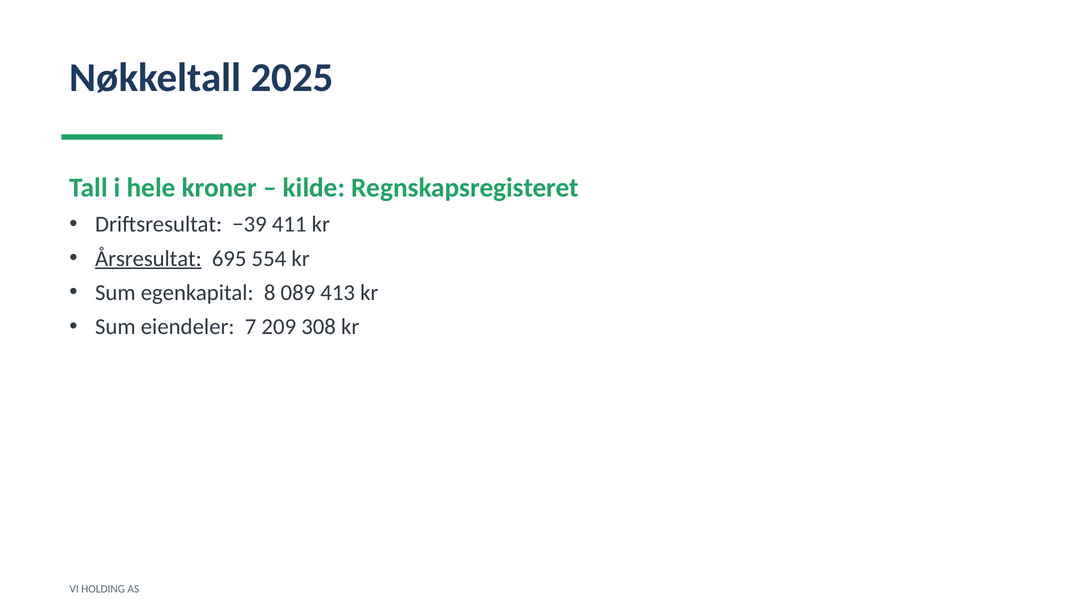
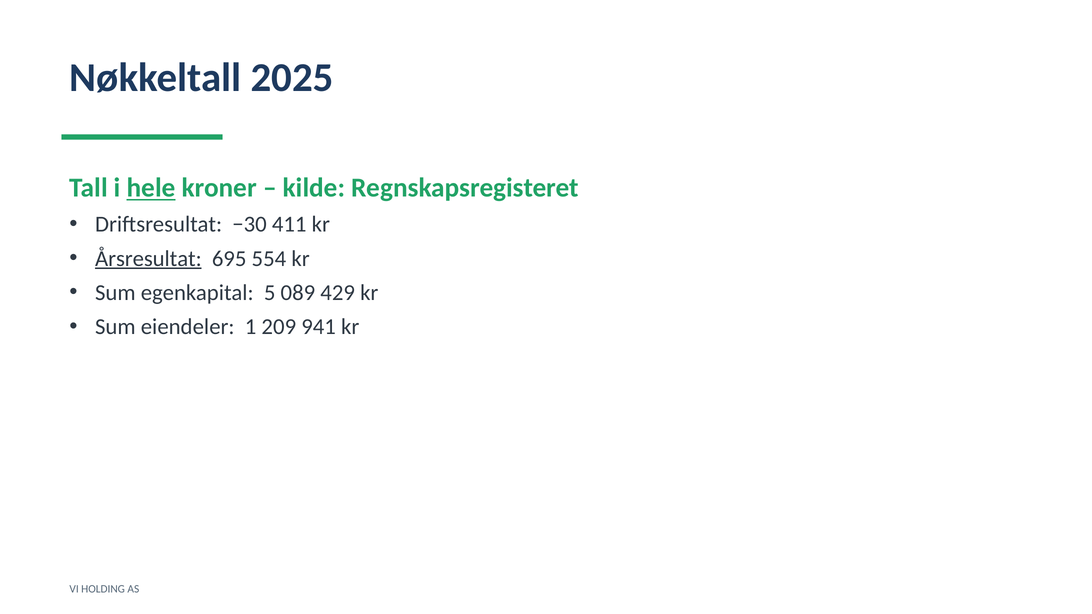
hele underline: none -> present
−39: −39 -> −30
8: 8 -> 5
413: 413 -> 429
7: 7 -> 1
308: 308 -> 941
